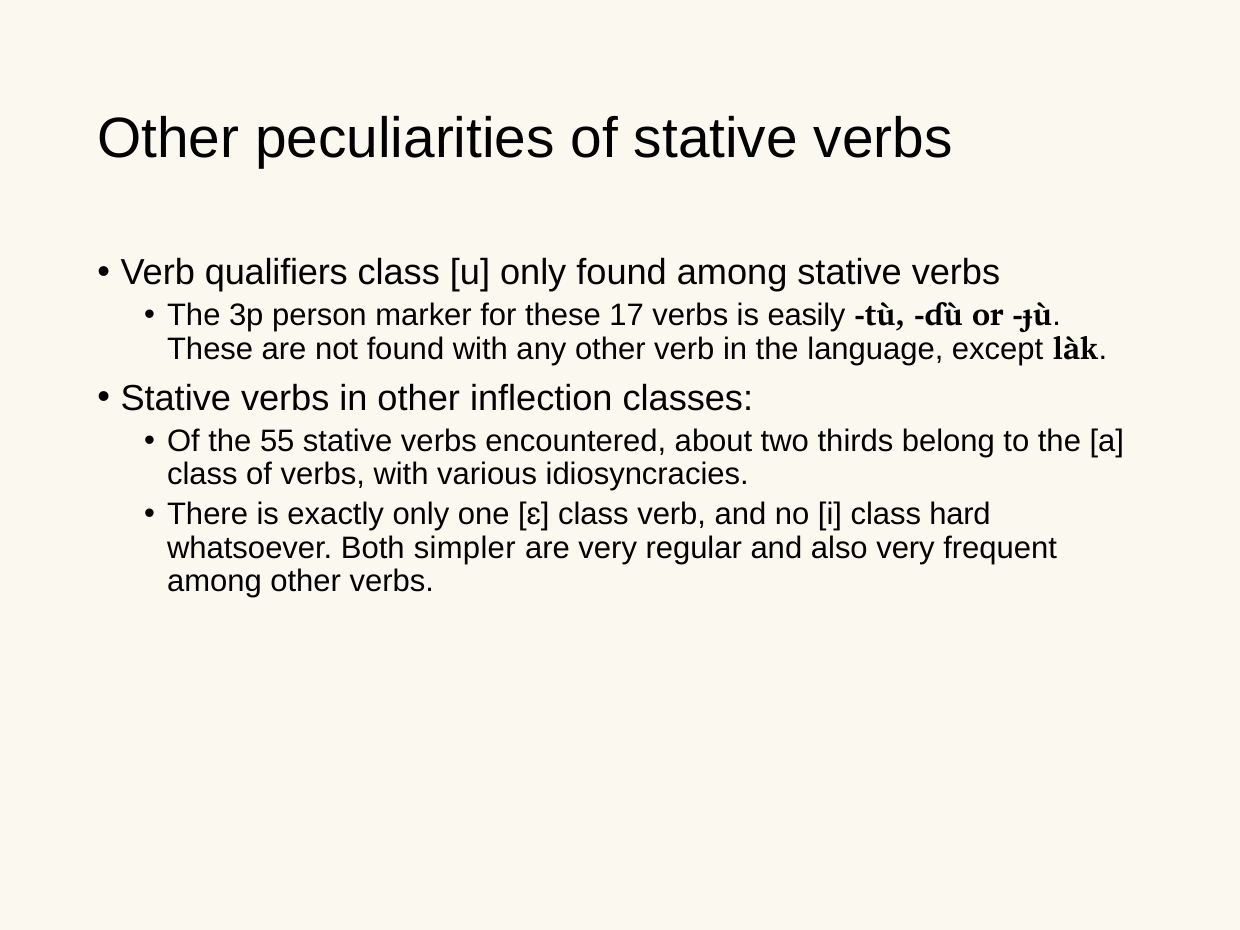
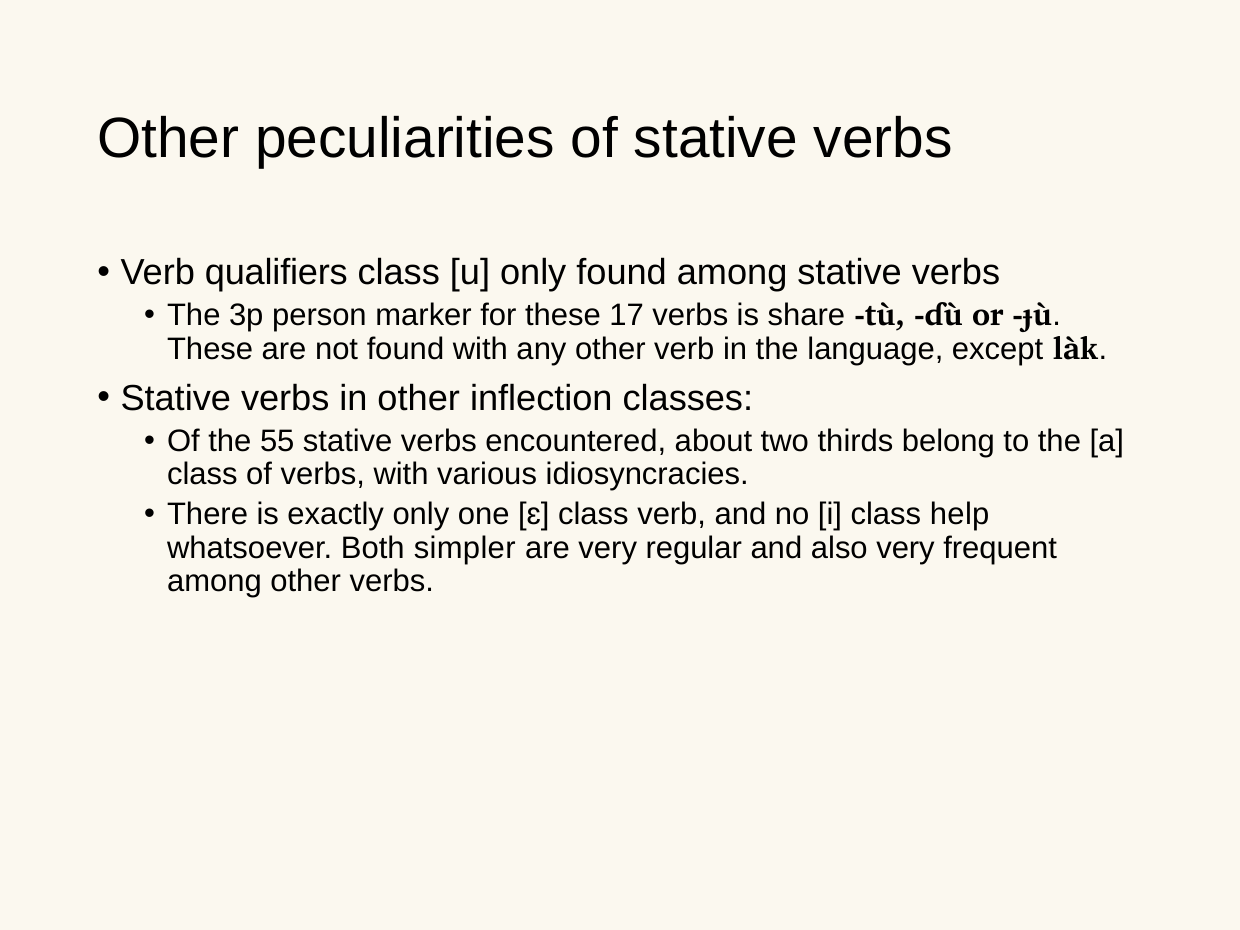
easily: easily -> share
hard: hard -> help
